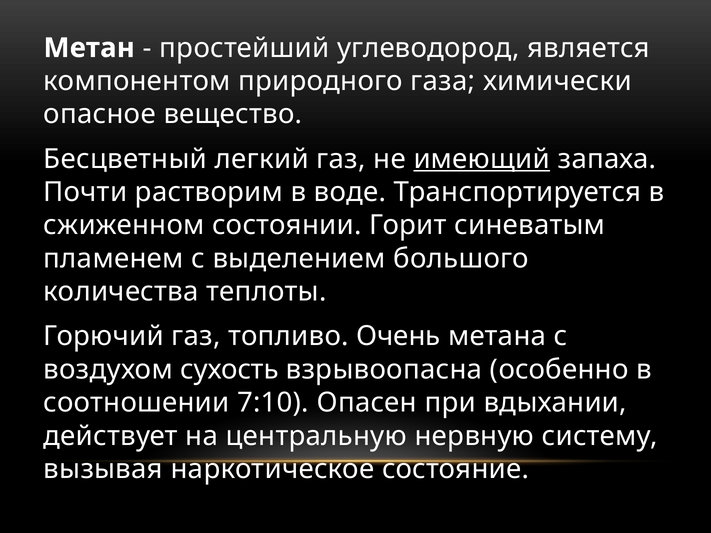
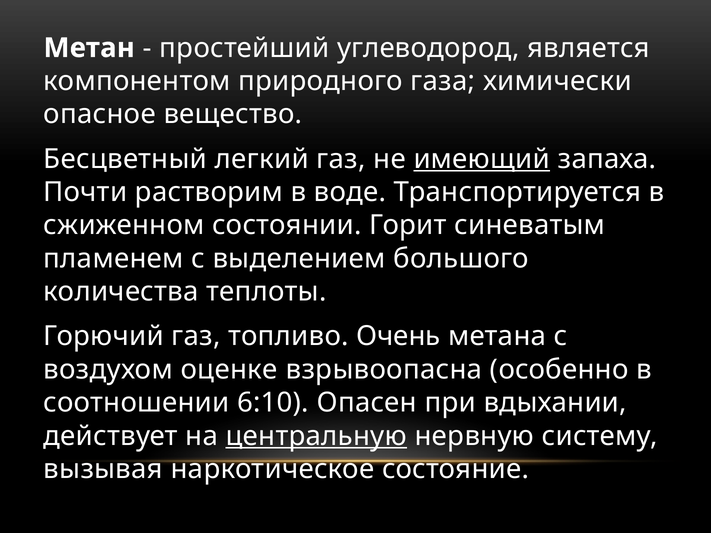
сухость: сухость -> оценке
7:10: 7:10 -> 6:10
центральную underline: none -> present
